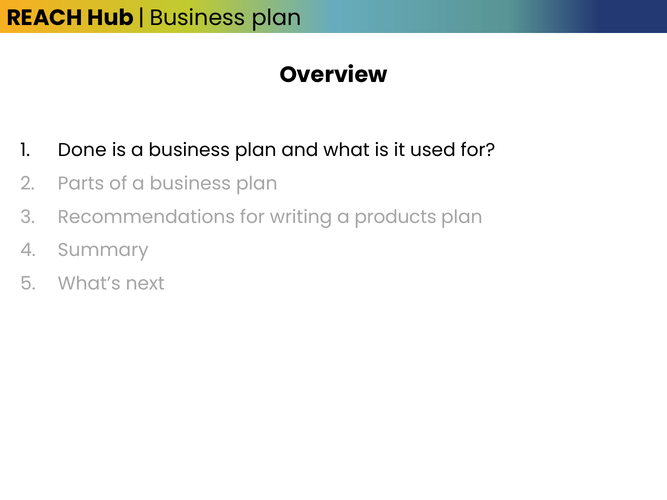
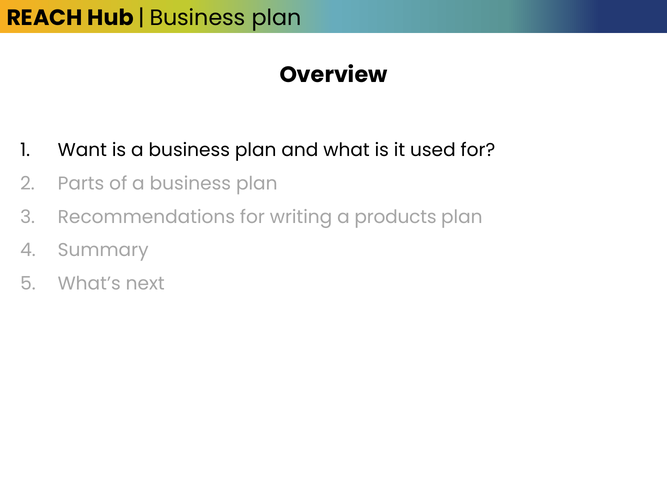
Done: Done -> Want
